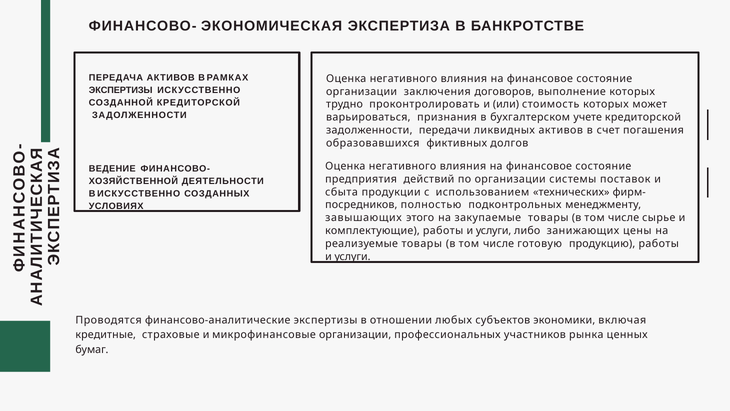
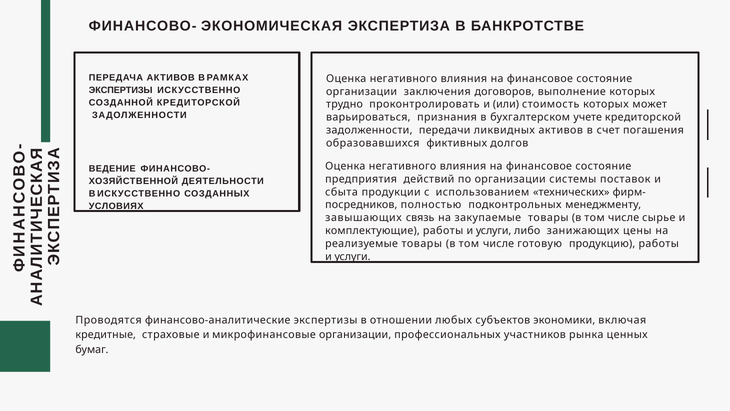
этого: этого -> связь
